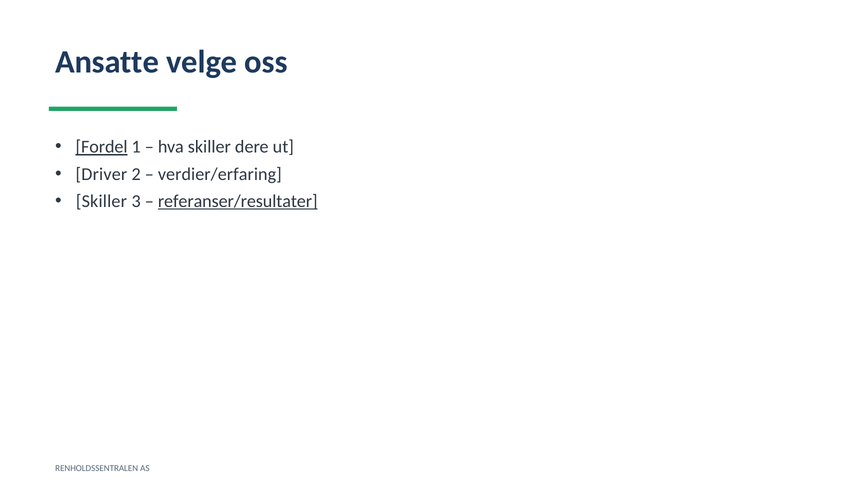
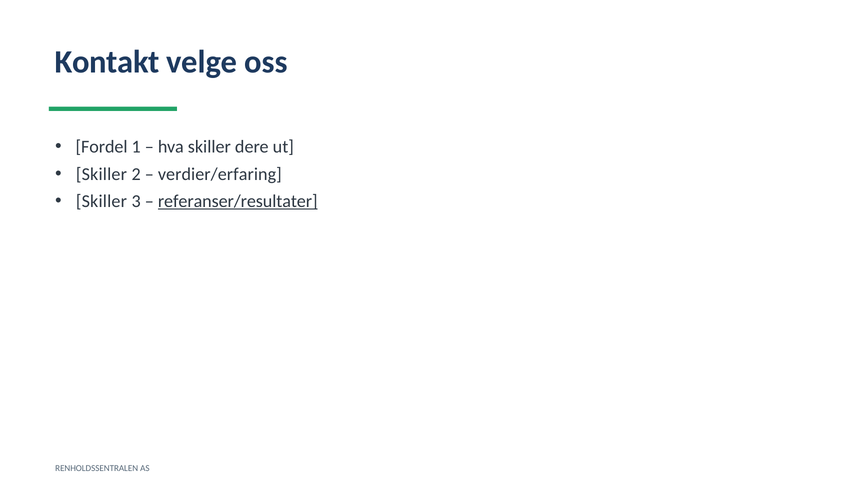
Ansatte: Ansatte -> Kontakt
Fordel underline: present -> none
Driver at (101, 174): Driver -> Skiller
